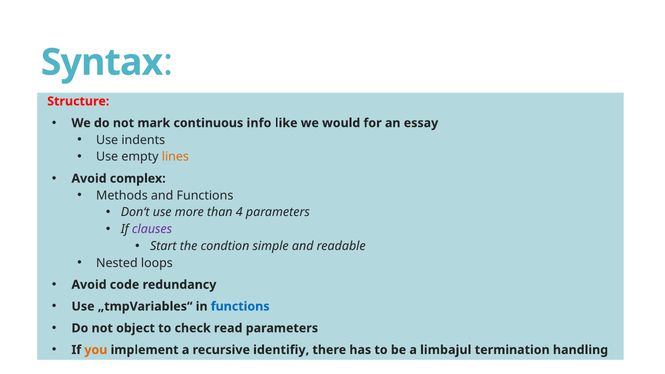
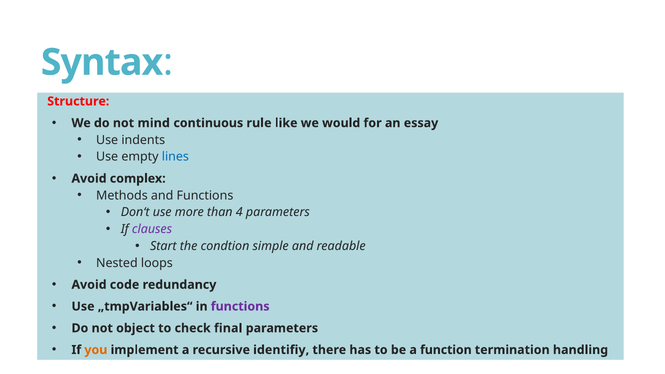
mark: mark -> mind
info: info -> rule
lines colour: orange -> blue
functions at (240, 306) colour: blue -> purple
read: read -> final
limbajul: limbajul -> function
